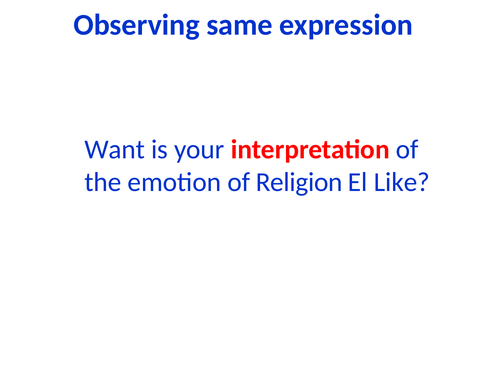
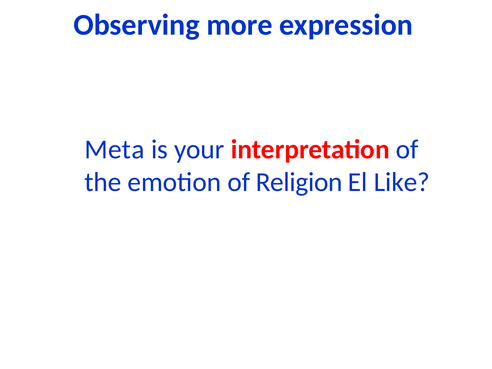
same: same -> more
Want: Want -> Meta
